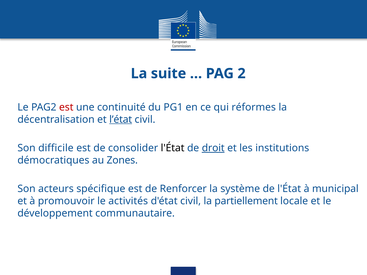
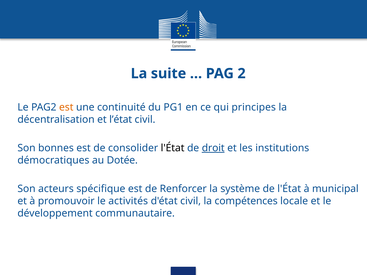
est at (66, 107) colour: red -> orange
réformes: réformes -> principes
l’état underline: present -> none
difficile: difficile -> bonnes
Zones: Zones -> Dotée
partiellement: partiellement -> compétences
